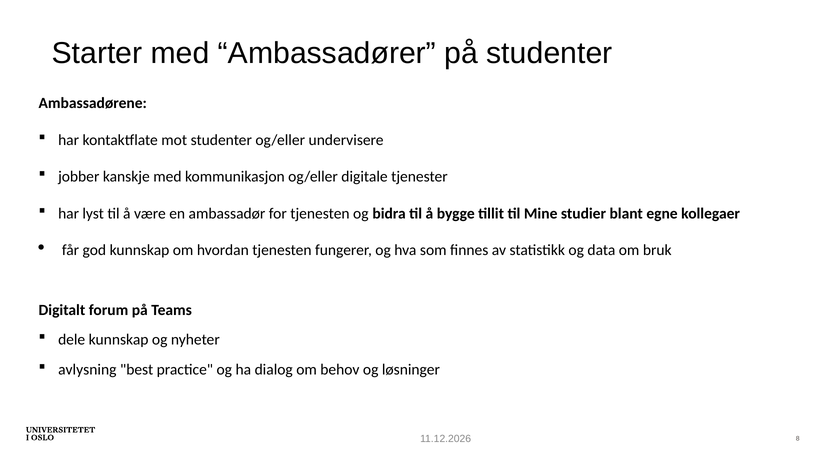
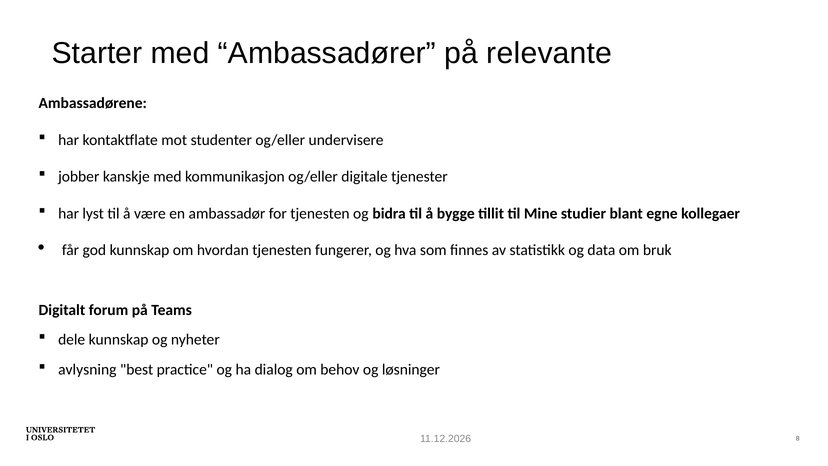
på studenter: studenter -> relevante
